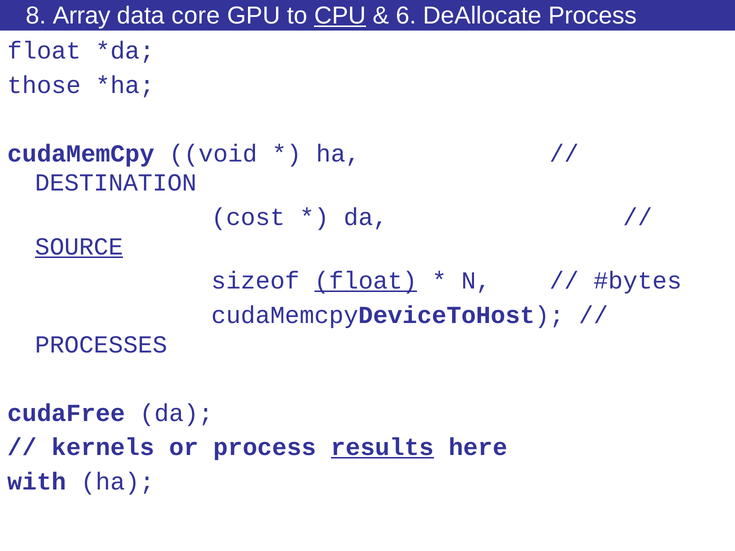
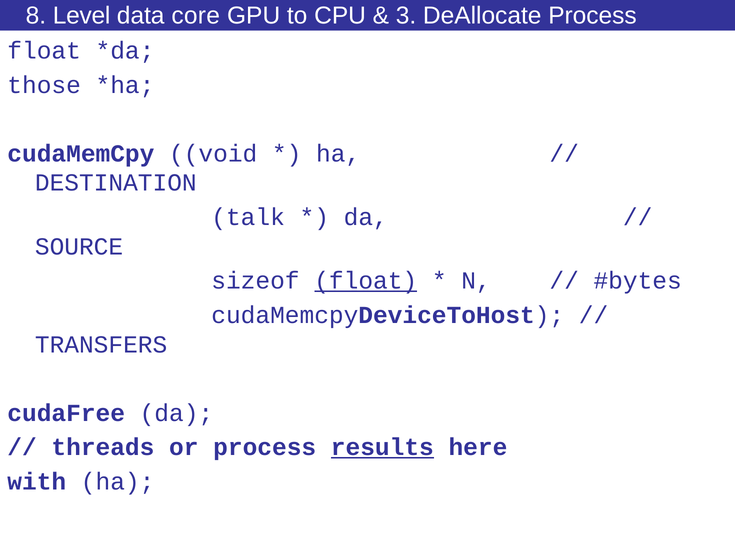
Array: Array -> Level
CPU underline: present -> none
6: 6 -> 3
cost: cost -> talk
SOURCE underline: present -> none
PROCESSES: PROCESSES -> TRANSFERS
kernels: kernels -> threads
